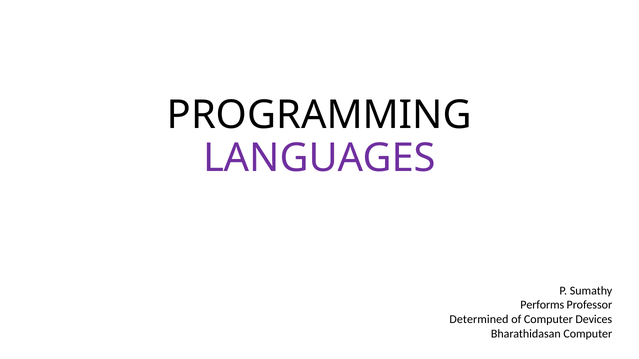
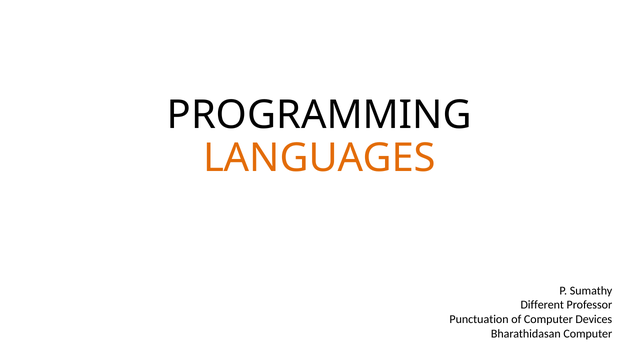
LANGUAGES colour: purple -> orange
Performs: Performs -> Different
Determined: Determined -> Punctuation
